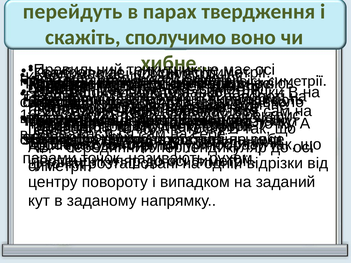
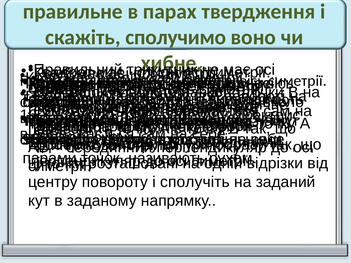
перейдуть: перейдуть -> правильне
і випадком: випадком -> сполучіть
